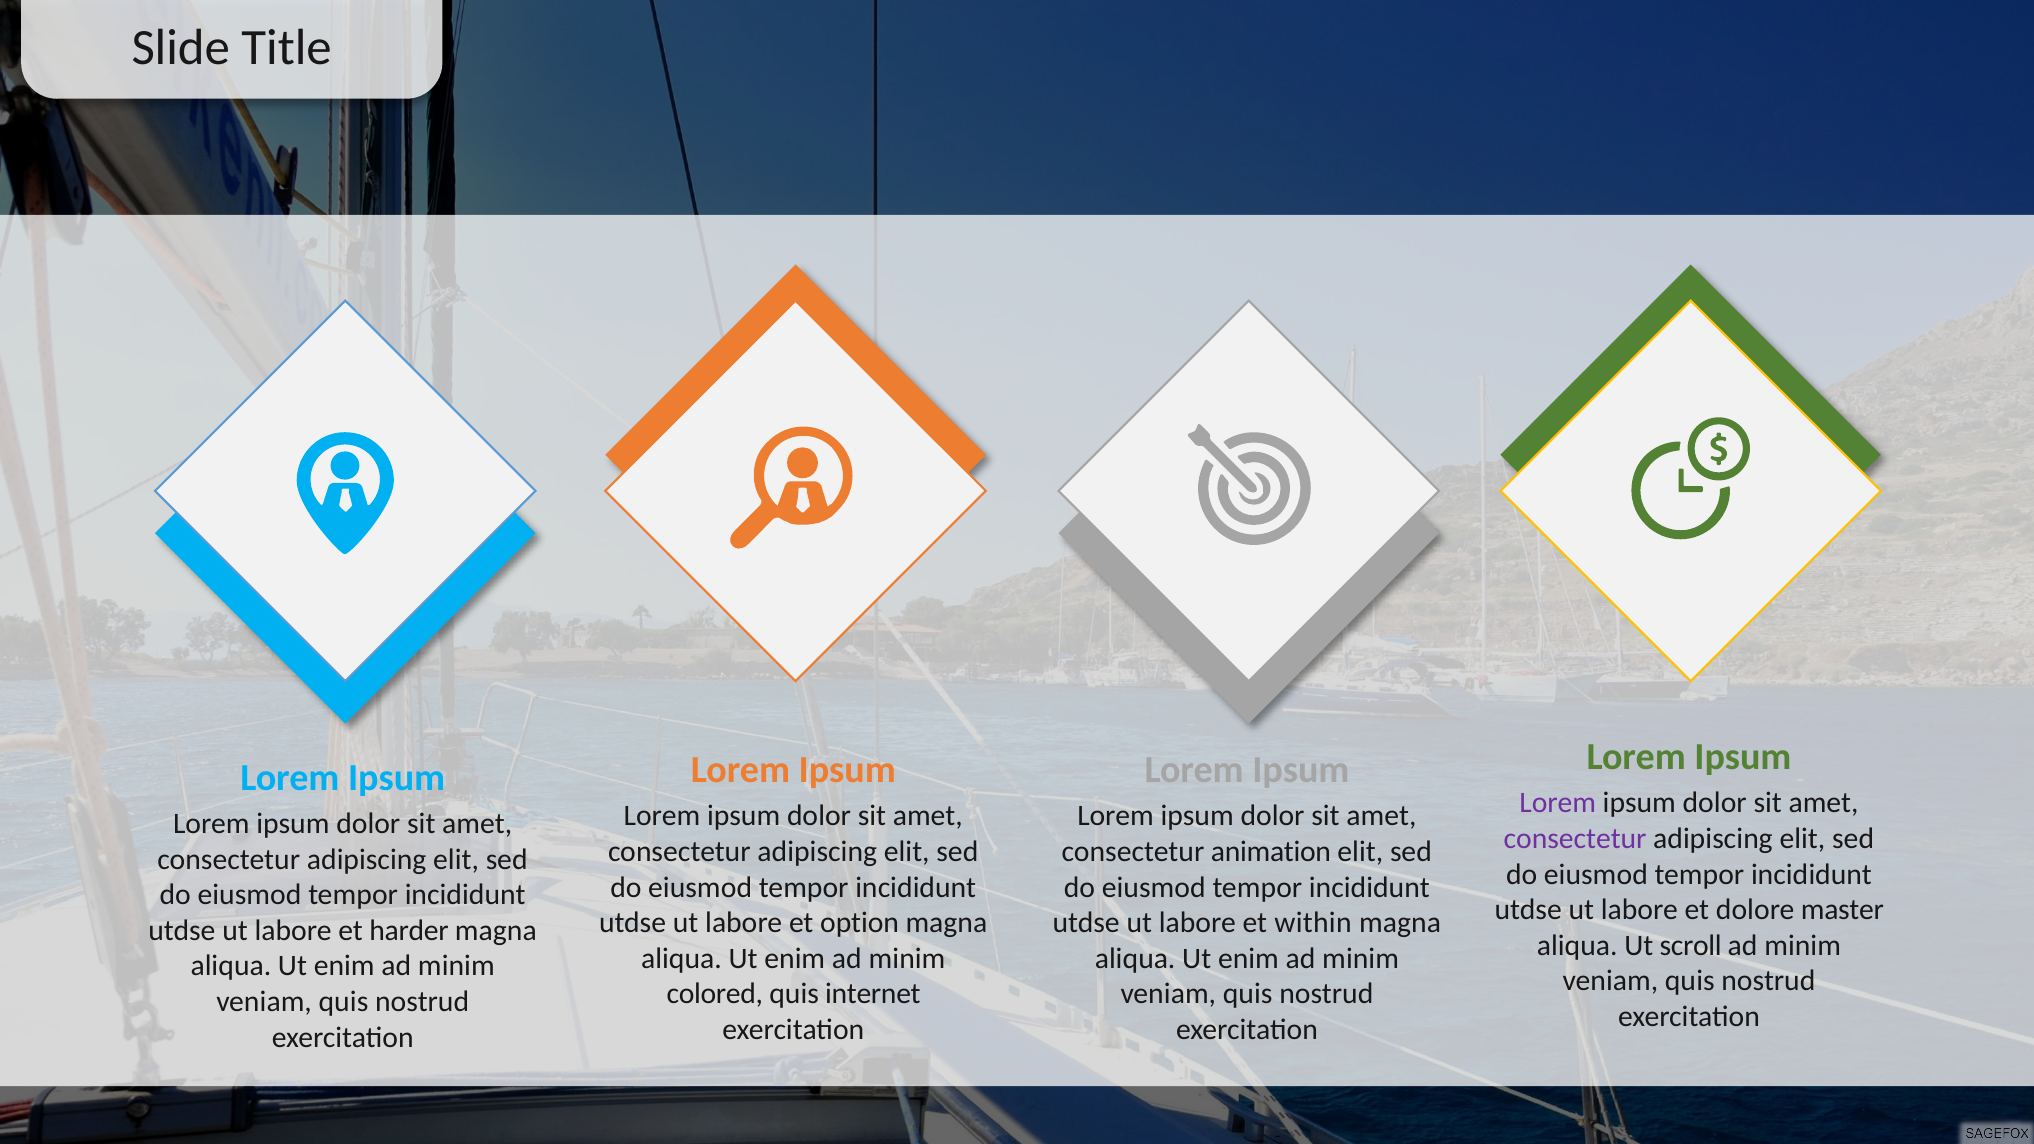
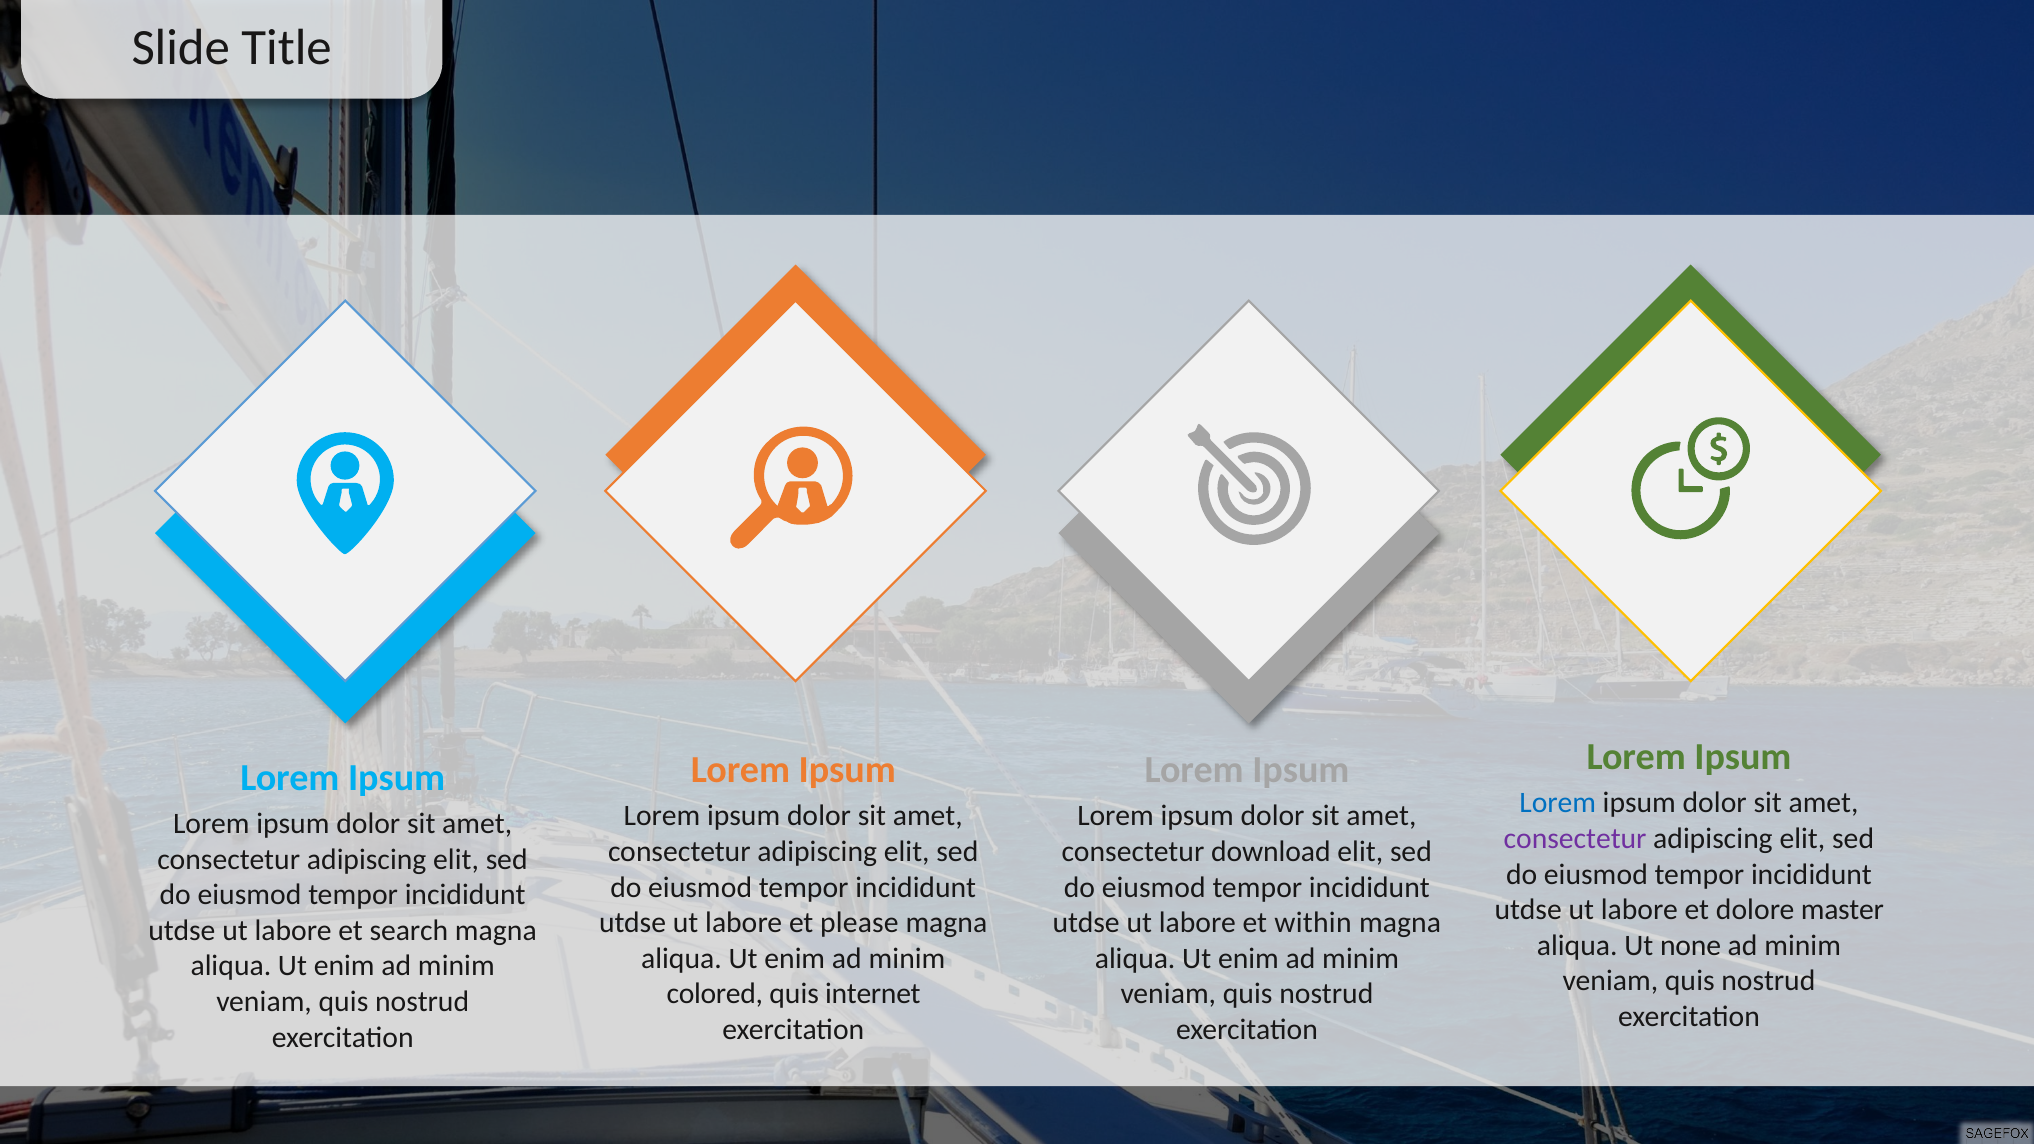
Lorem at (1558, 803) colour: purple -> blue
animation: animation -> download
option: option -> please
harder: harder -> search
scroll: scroll -> none
